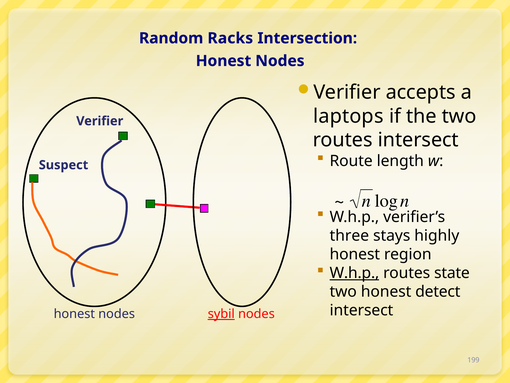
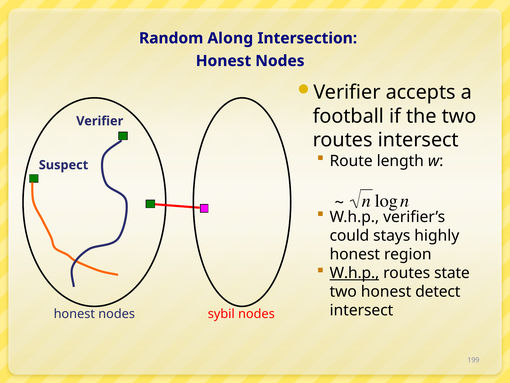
Racks: Racks -> Along
laptops: laptops -> football
three: three -> could
sybil underline: present -> none
